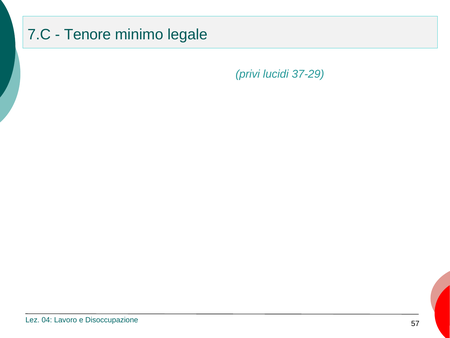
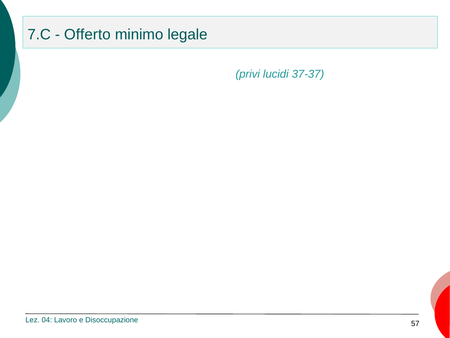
Tenore: Tenore -> Offerto
37-29: 37-29 -> 37-37
